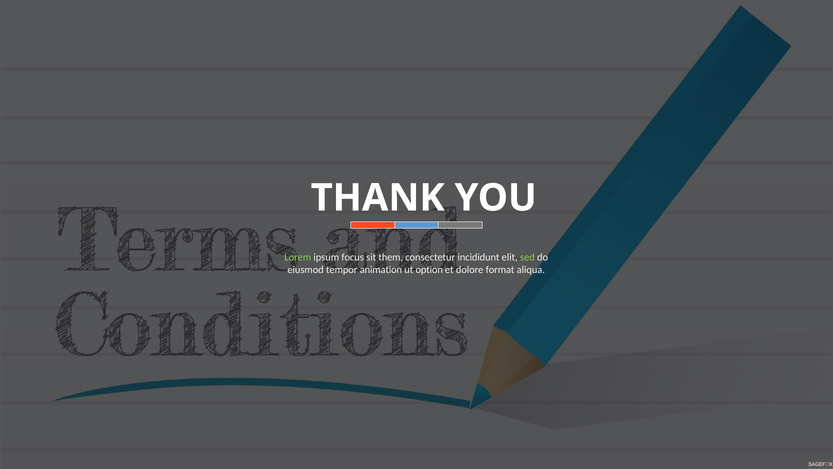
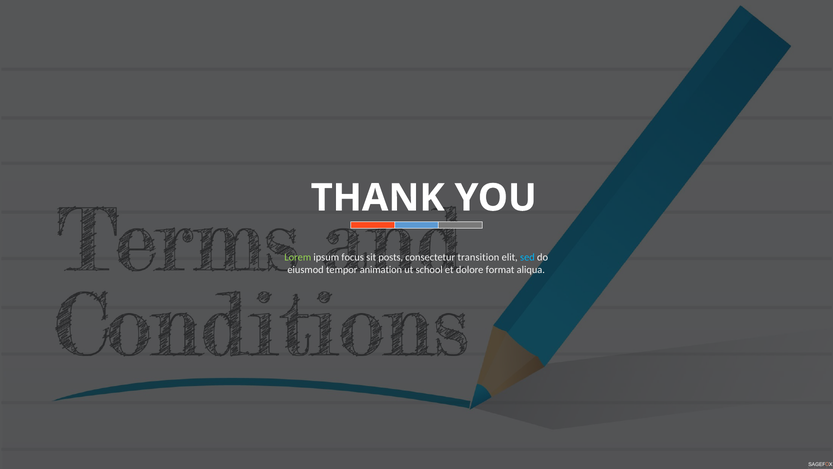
them: them -> posts
incididunt: incididunt -> transition
sed colour: light green -> light blue
option: option -> school
